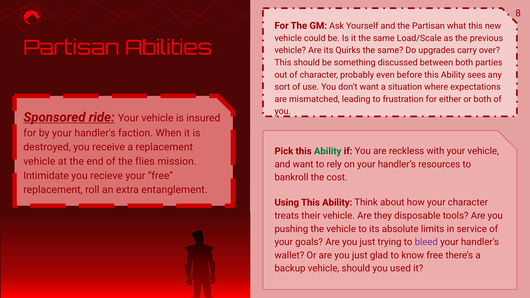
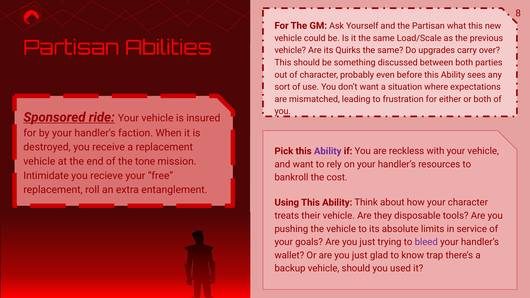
Ability at (328, 151) colour: green -> purple
flies: flies -> tone
know free: free -> trap
